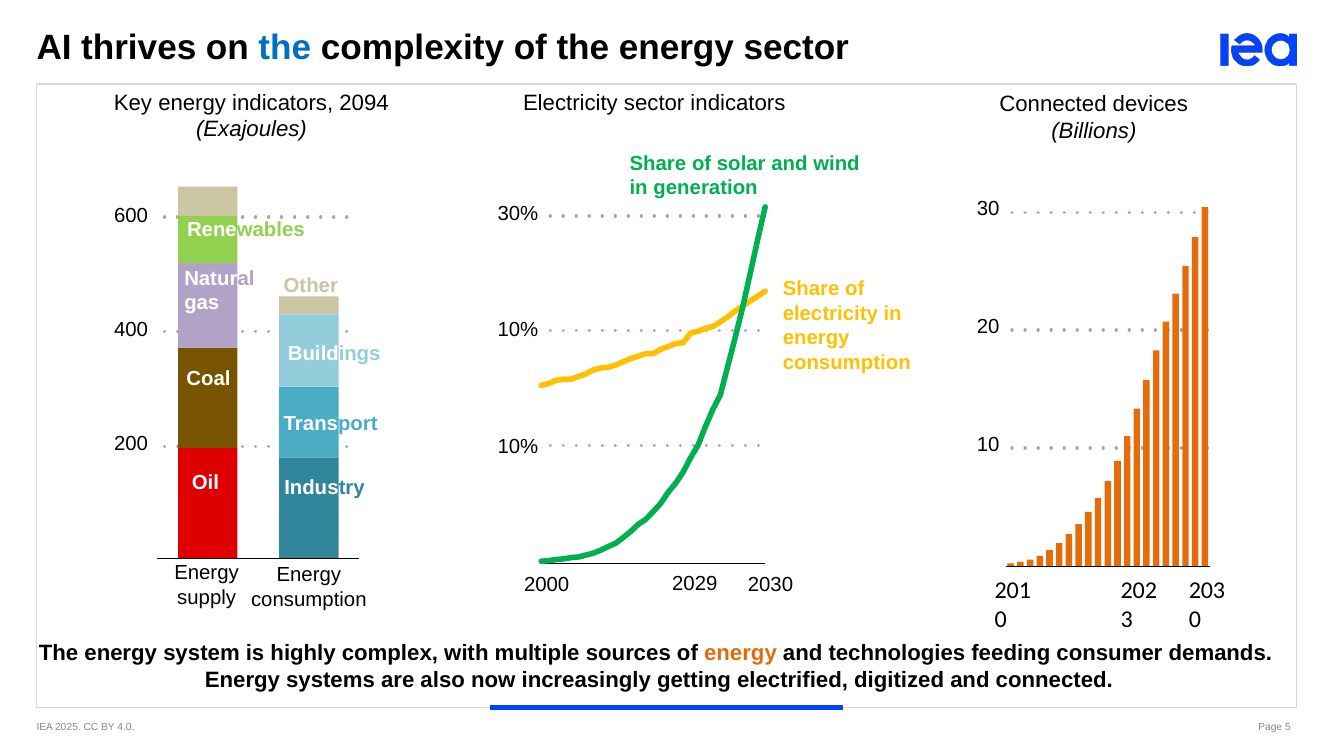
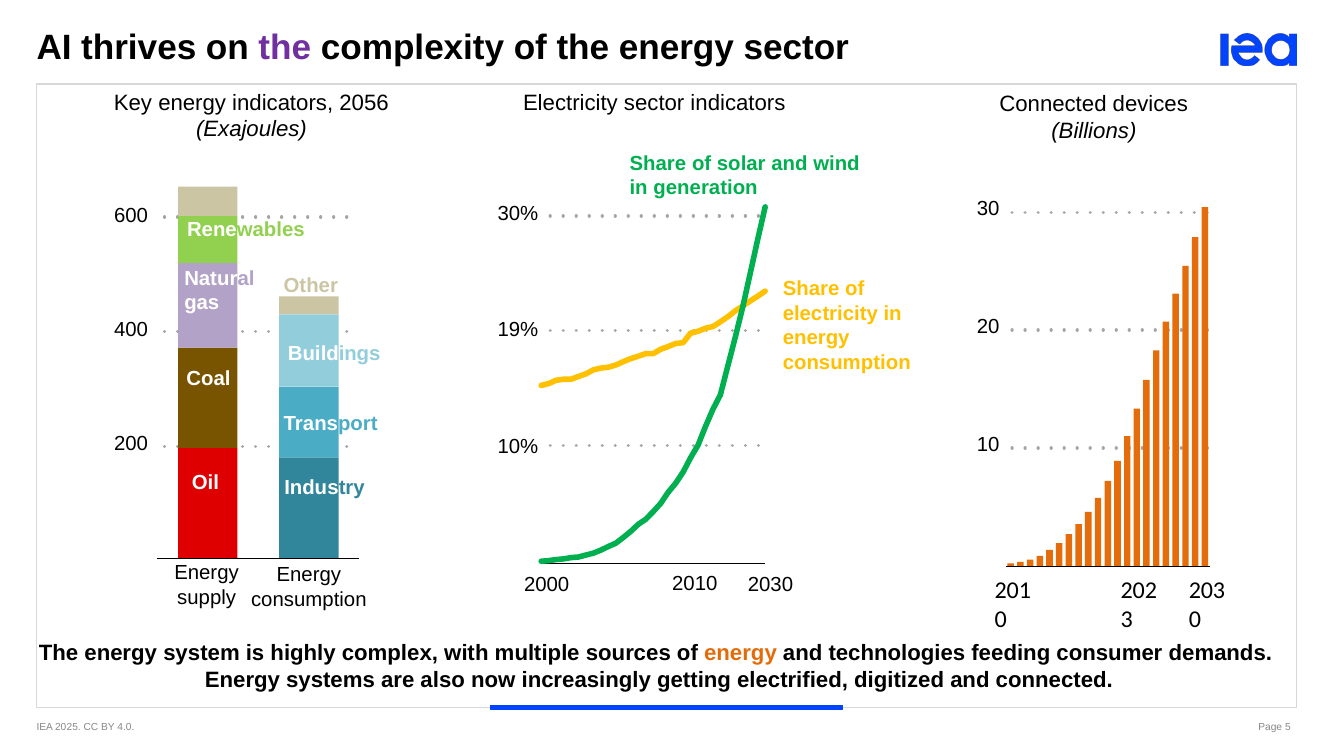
the at (285, 47) colour: blue -> purple
2094: 2094 -> 2056
10% at (518, 330): 10% -> 19%
2029: 2029 -> 2010
